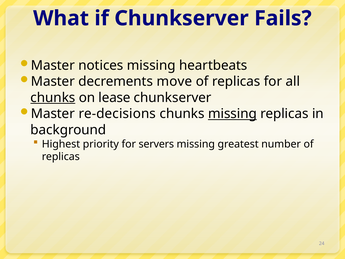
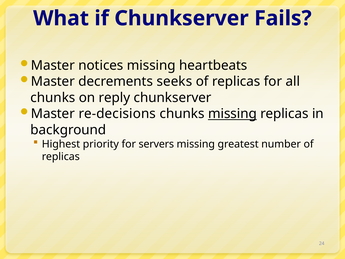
move: move -> seeks
chunks at (53, 98) underline: present -> none
lease: lease -> reply
